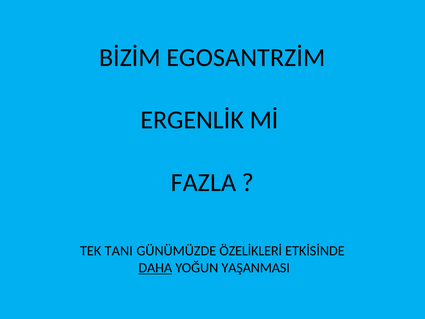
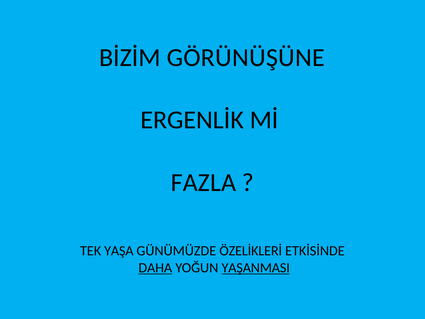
EGOSANTRZİM: EGOSANTRZİM -> GÖRÜNÜŞÜNE
TANI: TANI -> YAŞA
YAŞANMASI underline: none -> present
